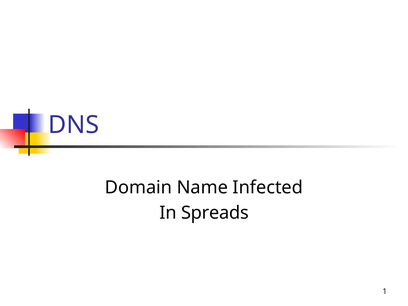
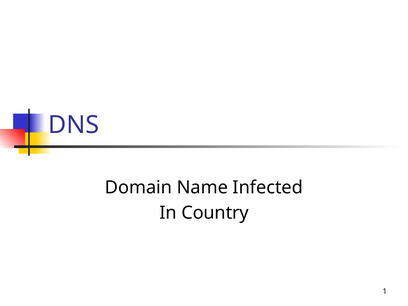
Spreads: Spreads -> Country
